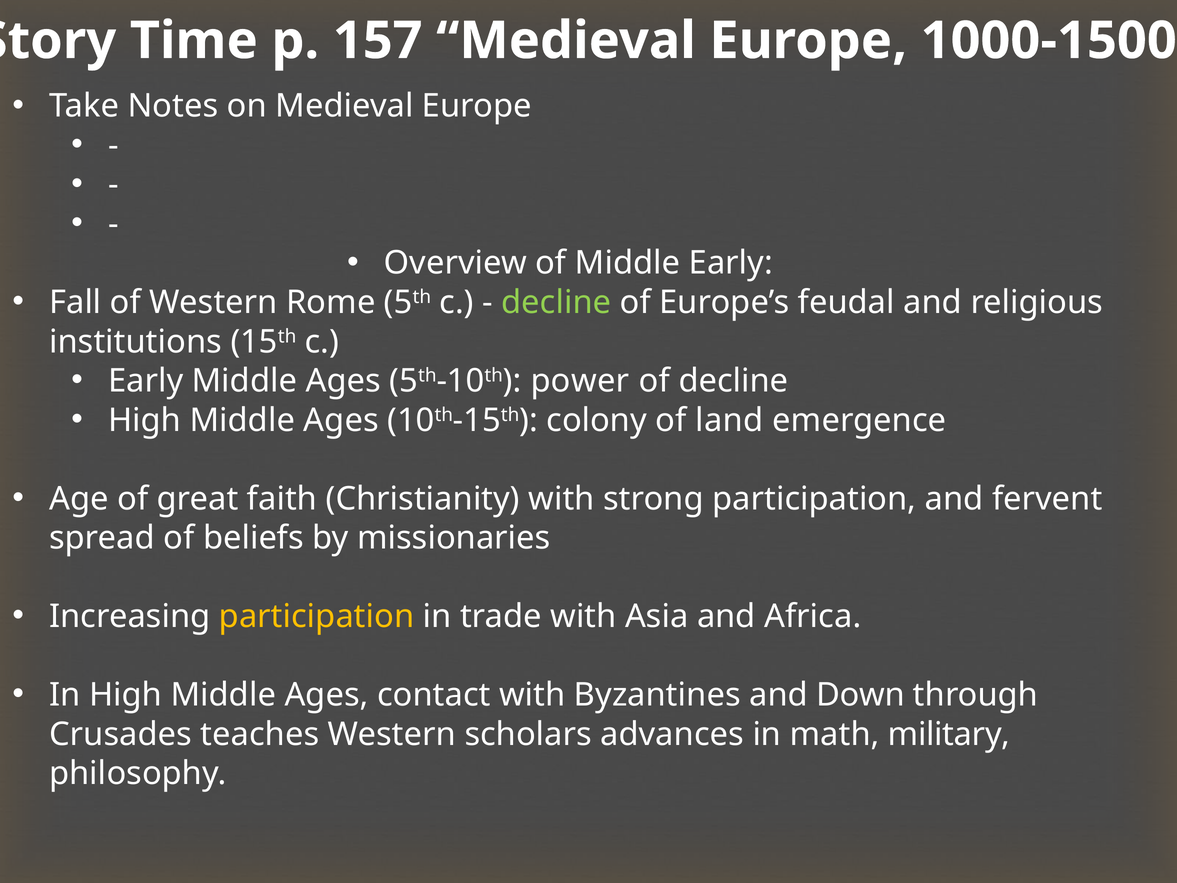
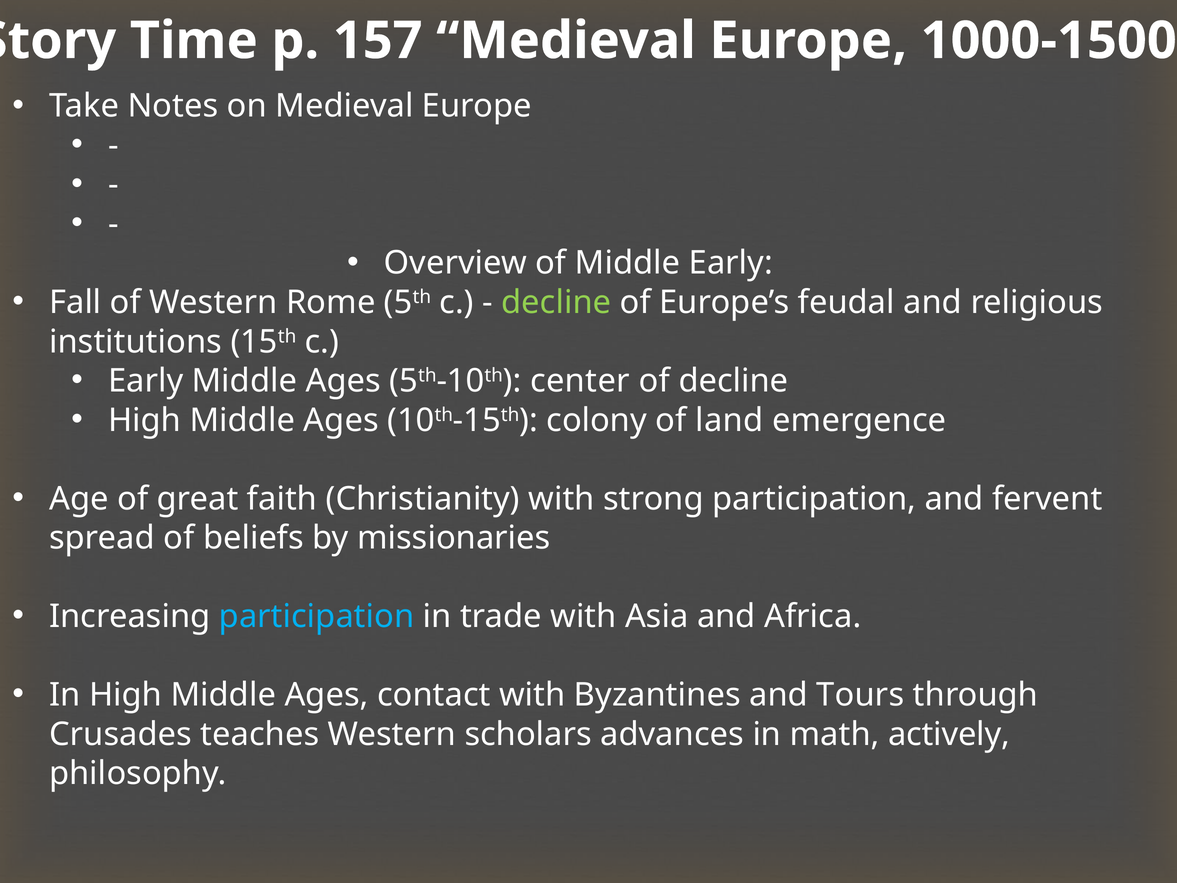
power: power -> center
participation at (317, 616) colour: yellow -> light blue
Down: Down -> Tours
military: military -> actively
